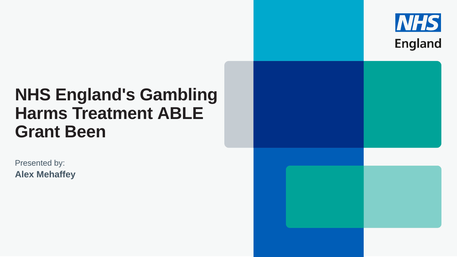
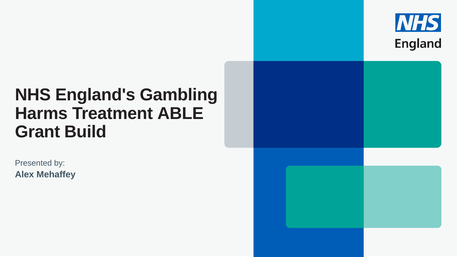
Been: Been -> Build
